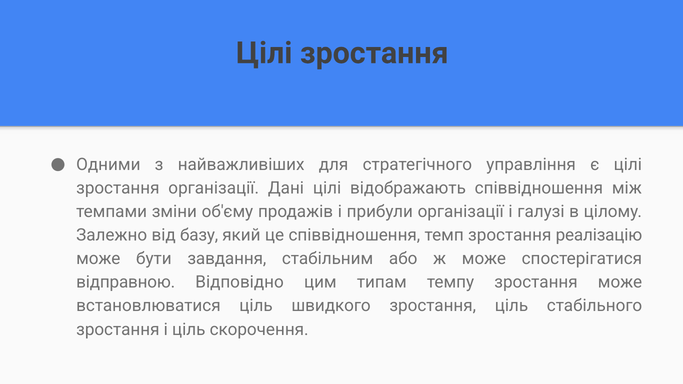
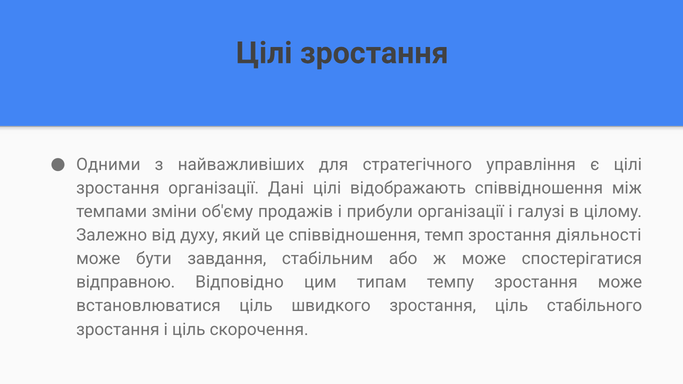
базу: базу -> духу
реалізацію: реалізацію -> діяльності
